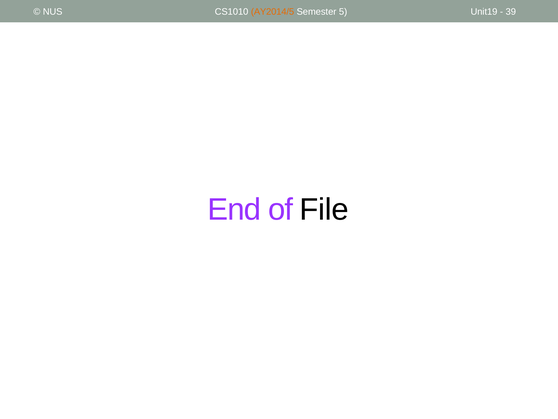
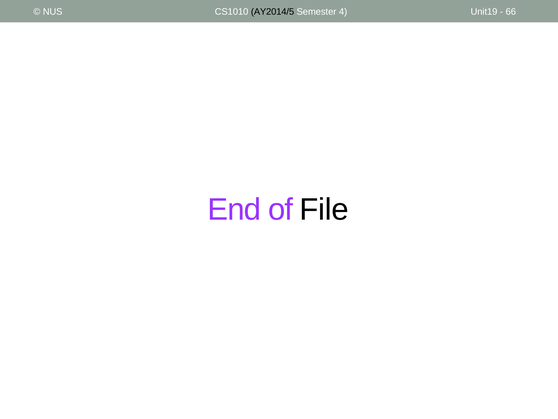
AY2014/5 colour: orange -> black
5: 5 -> 4
39: 39 -> 66
